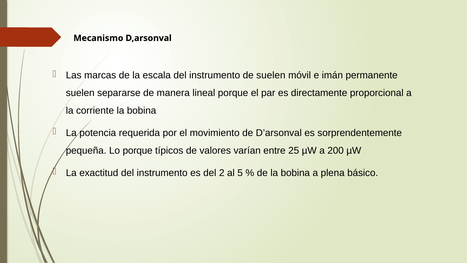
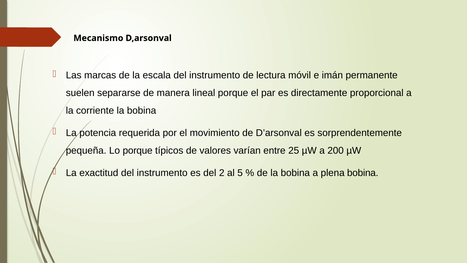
de suelen: suelen -> lectura
plena básico: básico -> bobina
